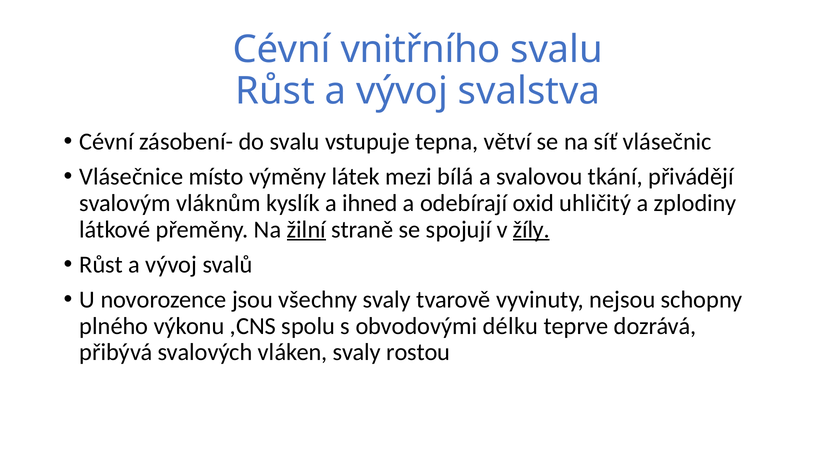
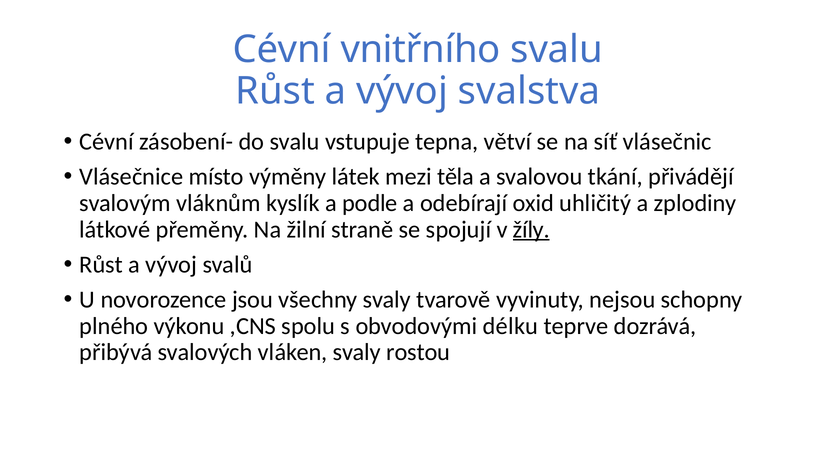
bílá: bílá -> těla
ihned: ihned -> podle
žilní underline: present -> none
